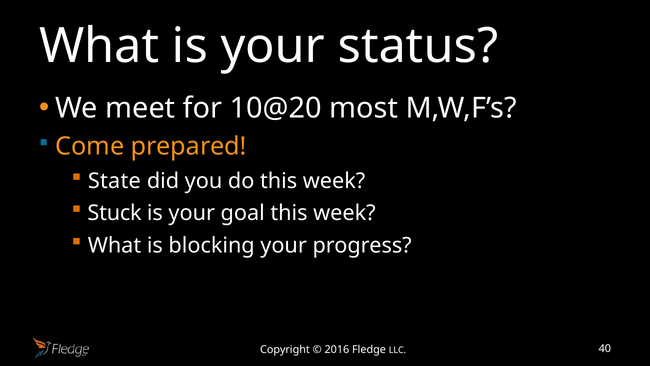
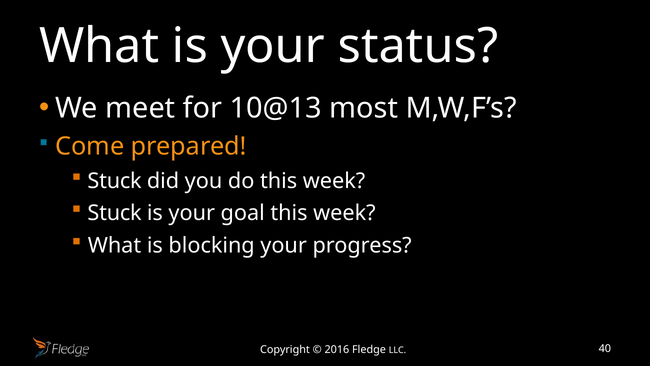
10@20: 10@20 -> 10@13
State at (114, 181): State -> Stuck
